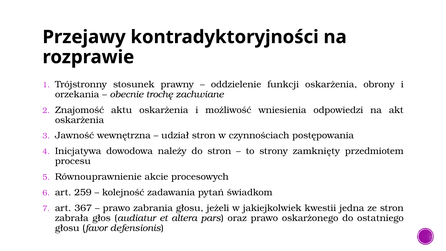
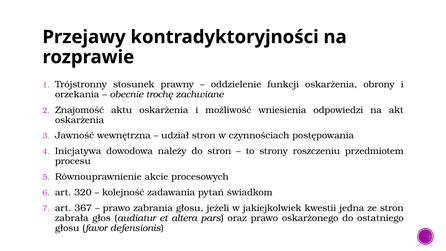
zamknięty: zamknięty -> roszczeniu
259: 259 -> 320
